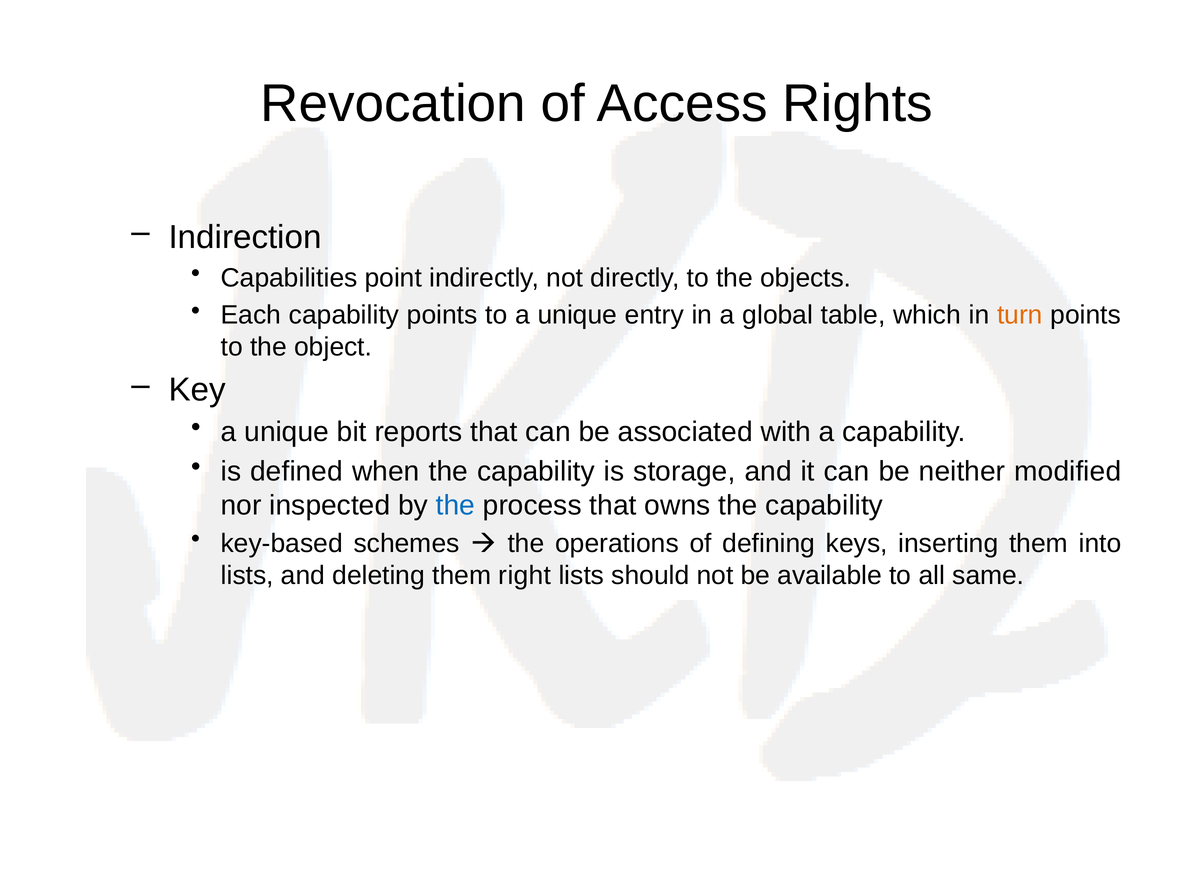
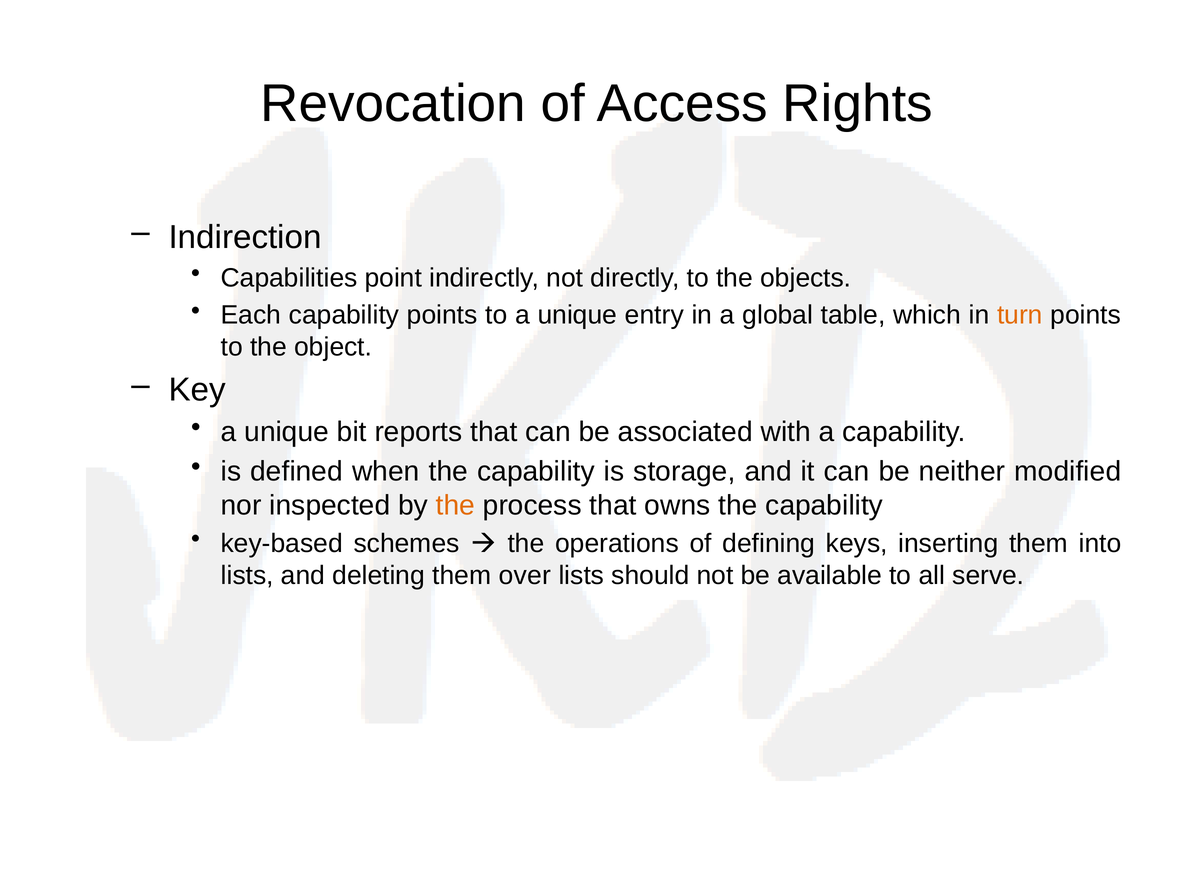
the at (455, 505) colour: blue -> orange
right: right -> over
same: same -> serve
